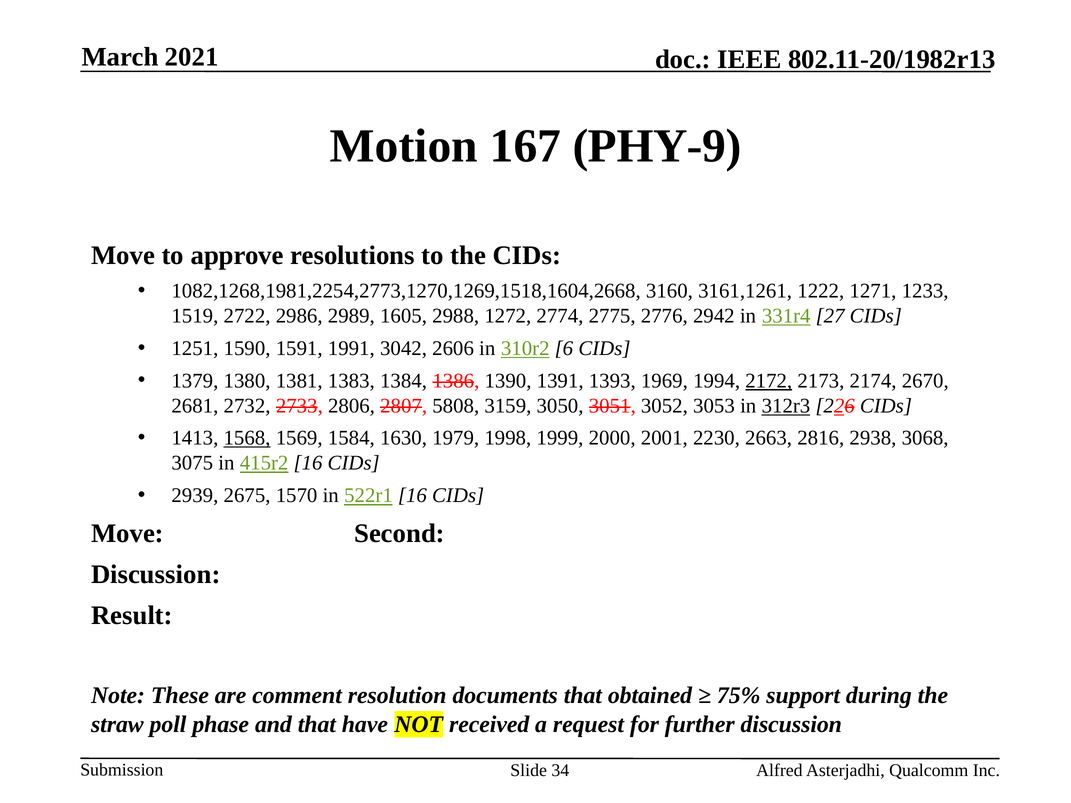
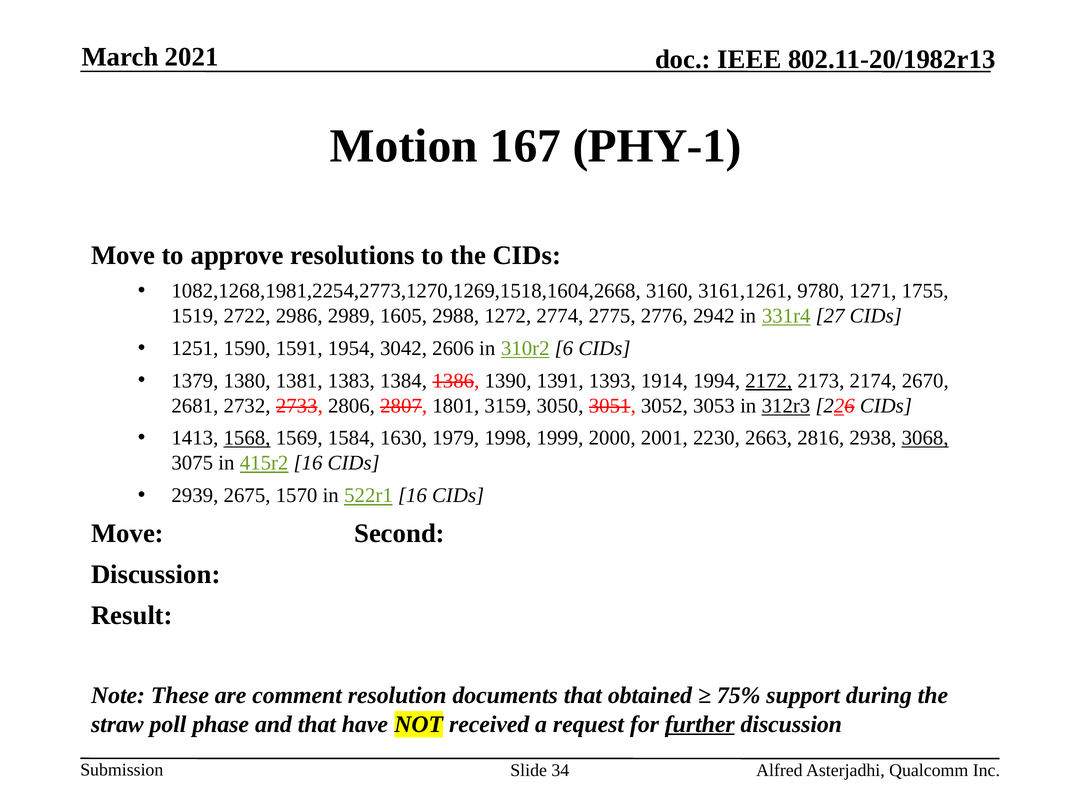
PHY-9: PHY-9 -> PHY-1
1222: 1222 -> 9780
1233: 1233 -> 1755
1991: 1991 -> 1954
1969: 1969 -> 1914
5808: 5808 -> 1801
3068 underline: none -> present
further underline: none -> present
